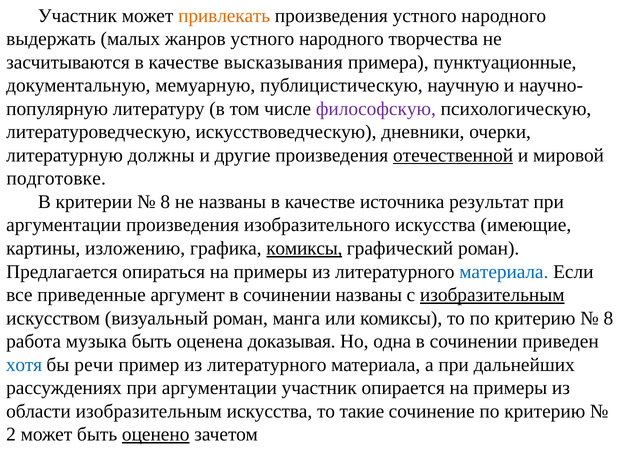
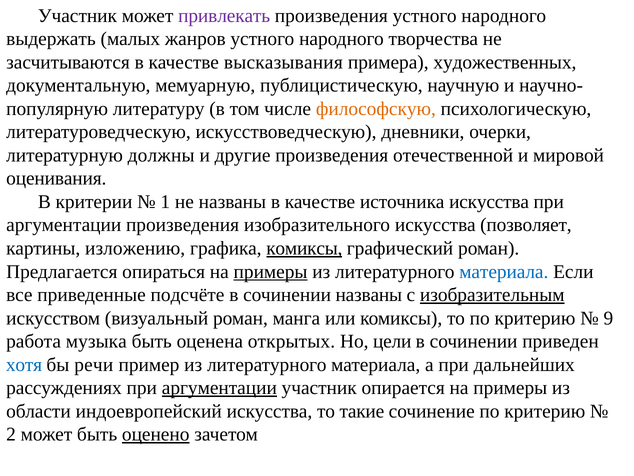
привлекать colour: orange -> purple
пунктуационные: пунктуационные -> художественных
философскую colour: purple -> orange
отечественной underline: present -> none
подготовке: подготовке -> оценивания
8 at (165, 202): 8 -> 1
источника результат: результат -> искусства
имеющие: имеющие -> позволяет
примеры at (271, 271) underline: none -> present
аргумент: аргумент -> подсчёте
8 at (608, 318): 8 -> 9
доказывая: доказывая -> открытых
одна: одна -> цели
аргументации at (219, 388) underline: none -> present
области изобразительным: изобразительным -> индоевропейский
